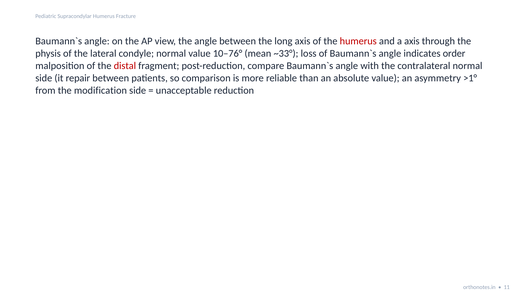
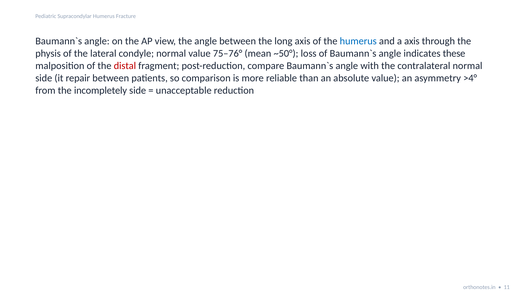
humerus at (358, 41) colour: red -> blue
10–76°: 10–76° -> 75–76°
~33°: ~33° -> ~50°
order: order -> these
>1°: >1° -> >4°
modification: modification -> incompletely
